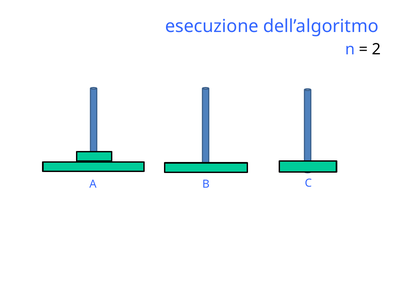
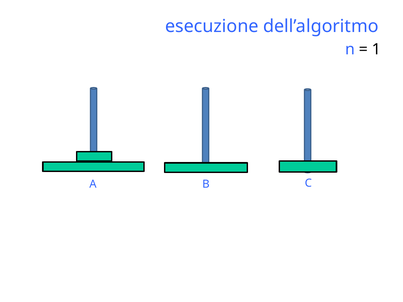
2: 2 -> 1
